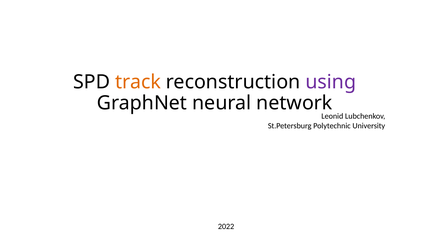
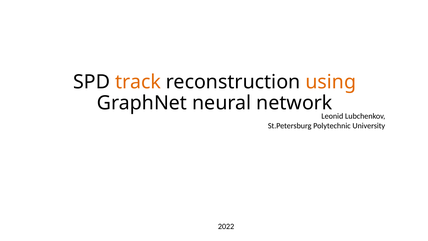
using colour: purple -> orange
